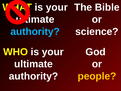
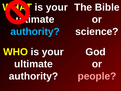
people colour: yellow -> pink
